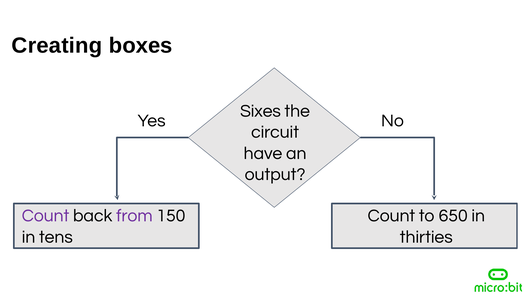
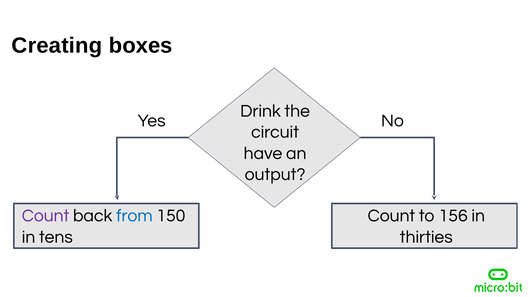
Sixes: Sixes -> Drink
from colour: purple -> blue
650: 650 -> 156
